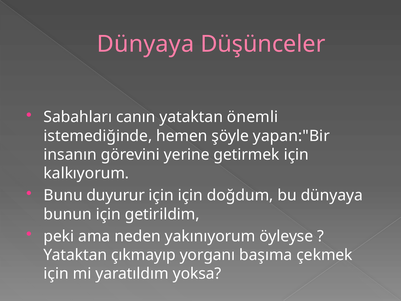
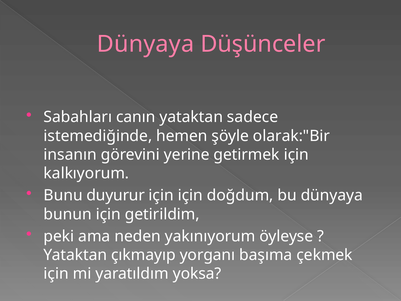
önemli: önemli -> sadece
yapan:"Bir: yapan:"Bir -> olarak:"Bir
